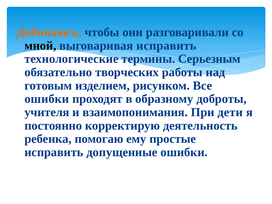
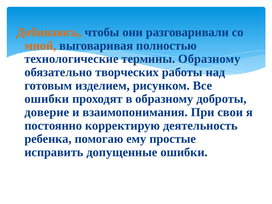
мной colour: black -> orange
выговаривая исправить: исправить -> полностью
термины Серьезным: Серьезным -> Образному
учителя: учителя -> доверие
дети: дети -> свои
